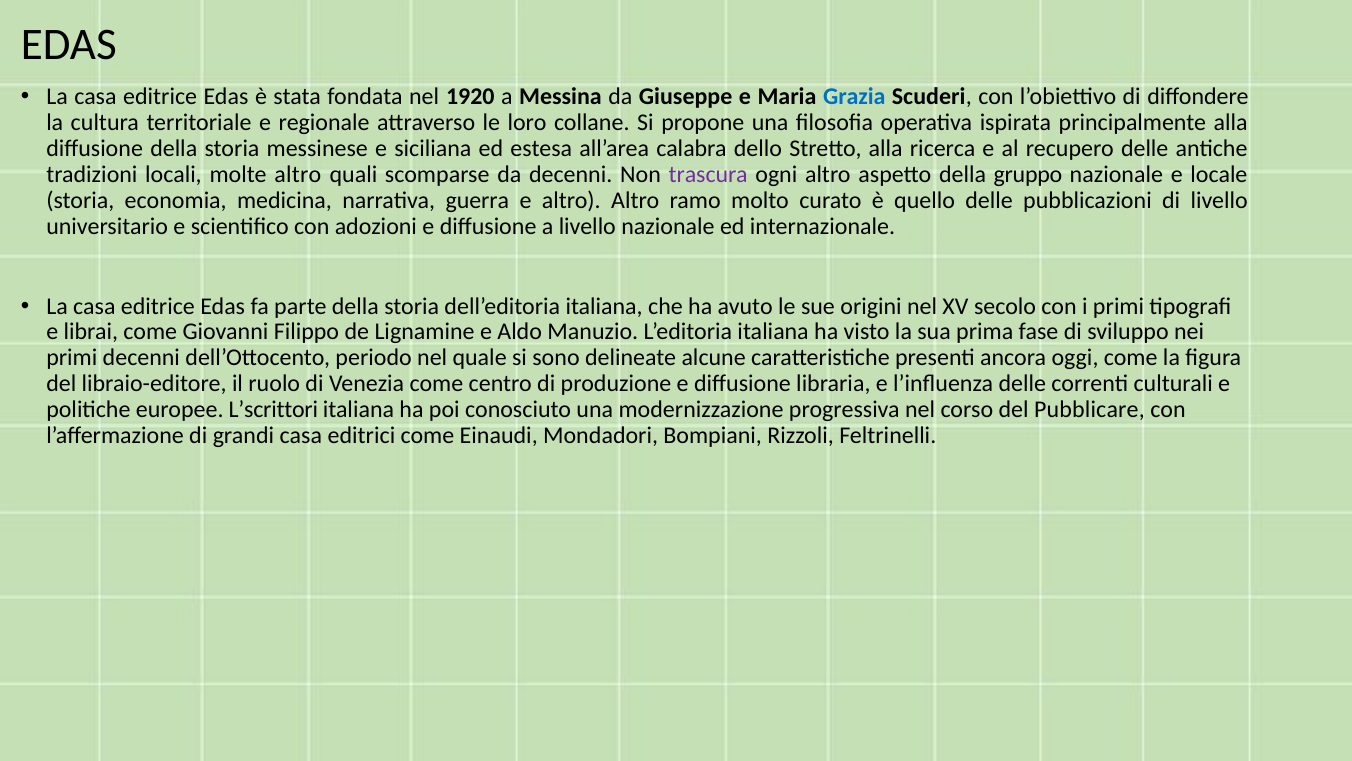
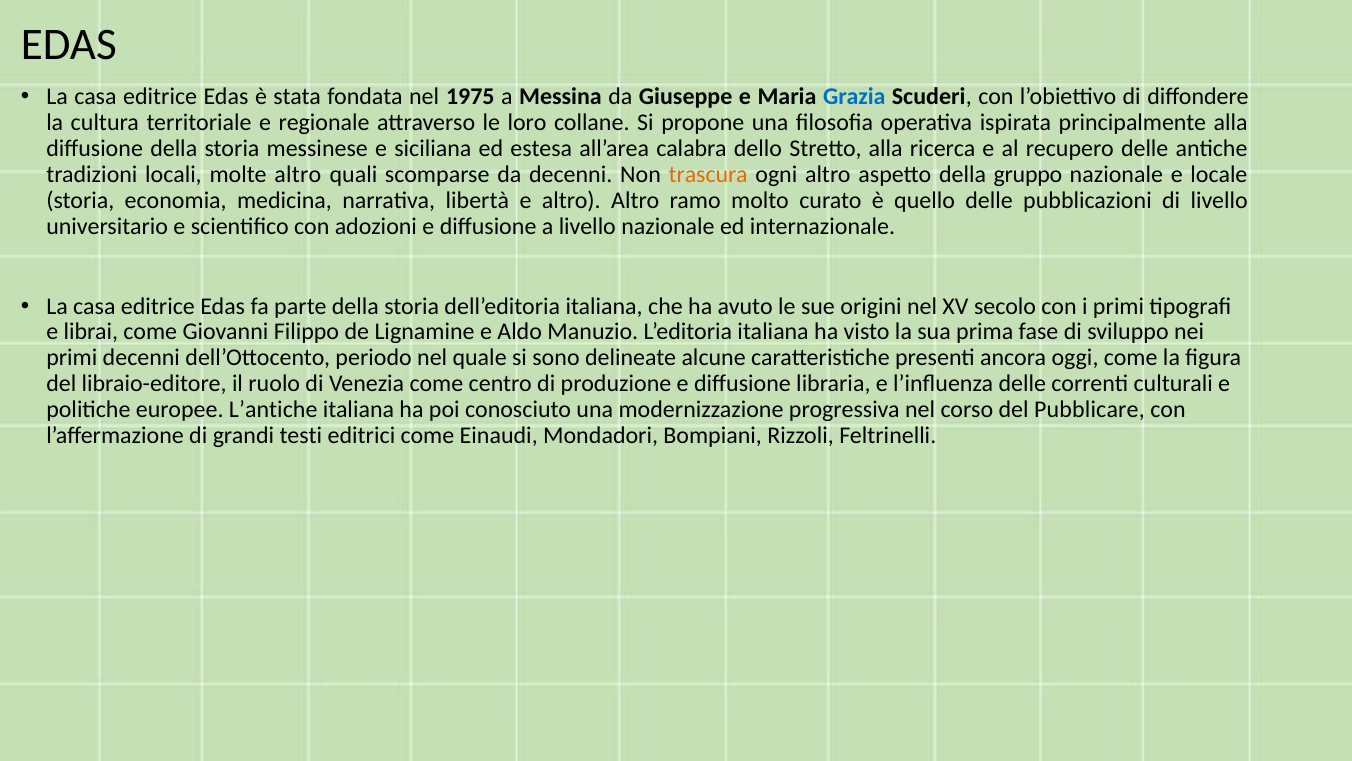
1920: 1920 -> 1975
trascura colour: purple -> orange
guerra: guerra -> libertà
L’scrittori: L’scrittori -> L’antiche
grandi casa: casa -> testi
